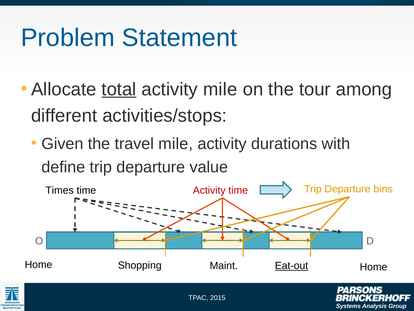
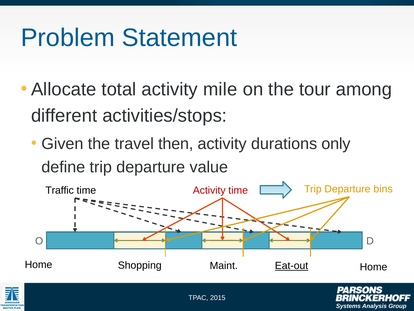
total underline: present -> none
travel mile: mile -> then
with: with -> only
Times: Times -> Traffic
